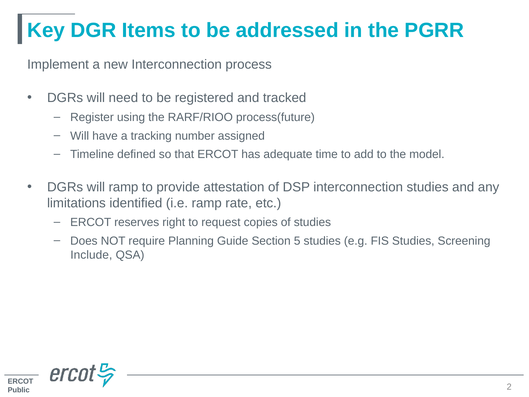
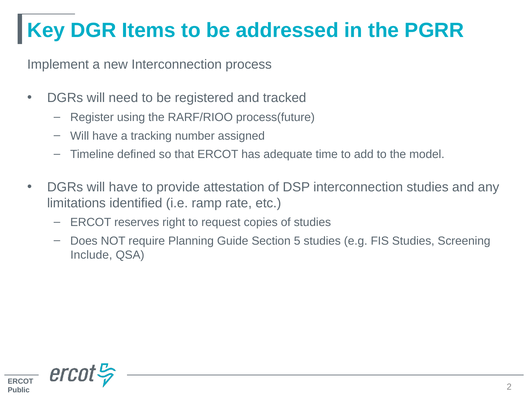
DGRs will ramp: ramp -> have
